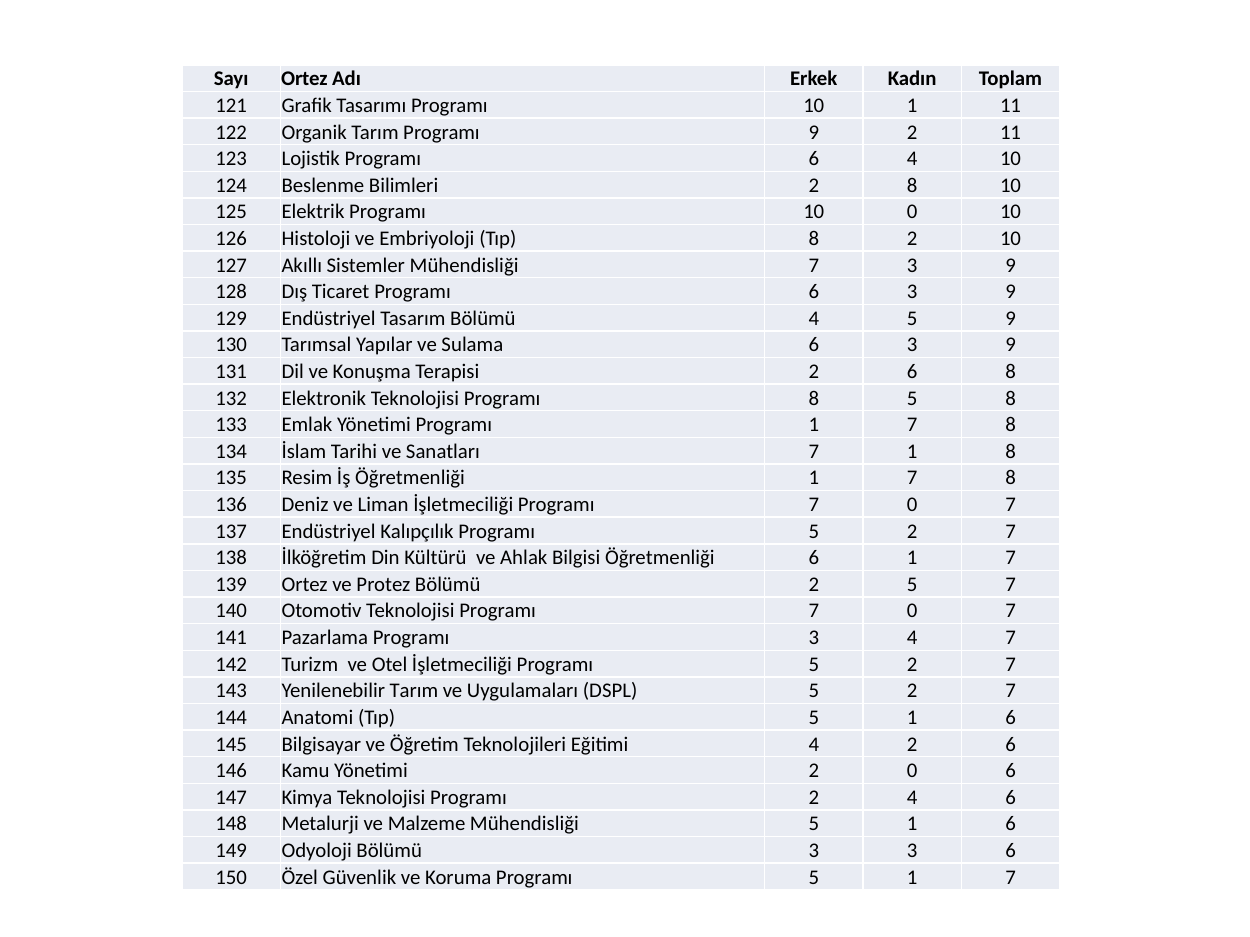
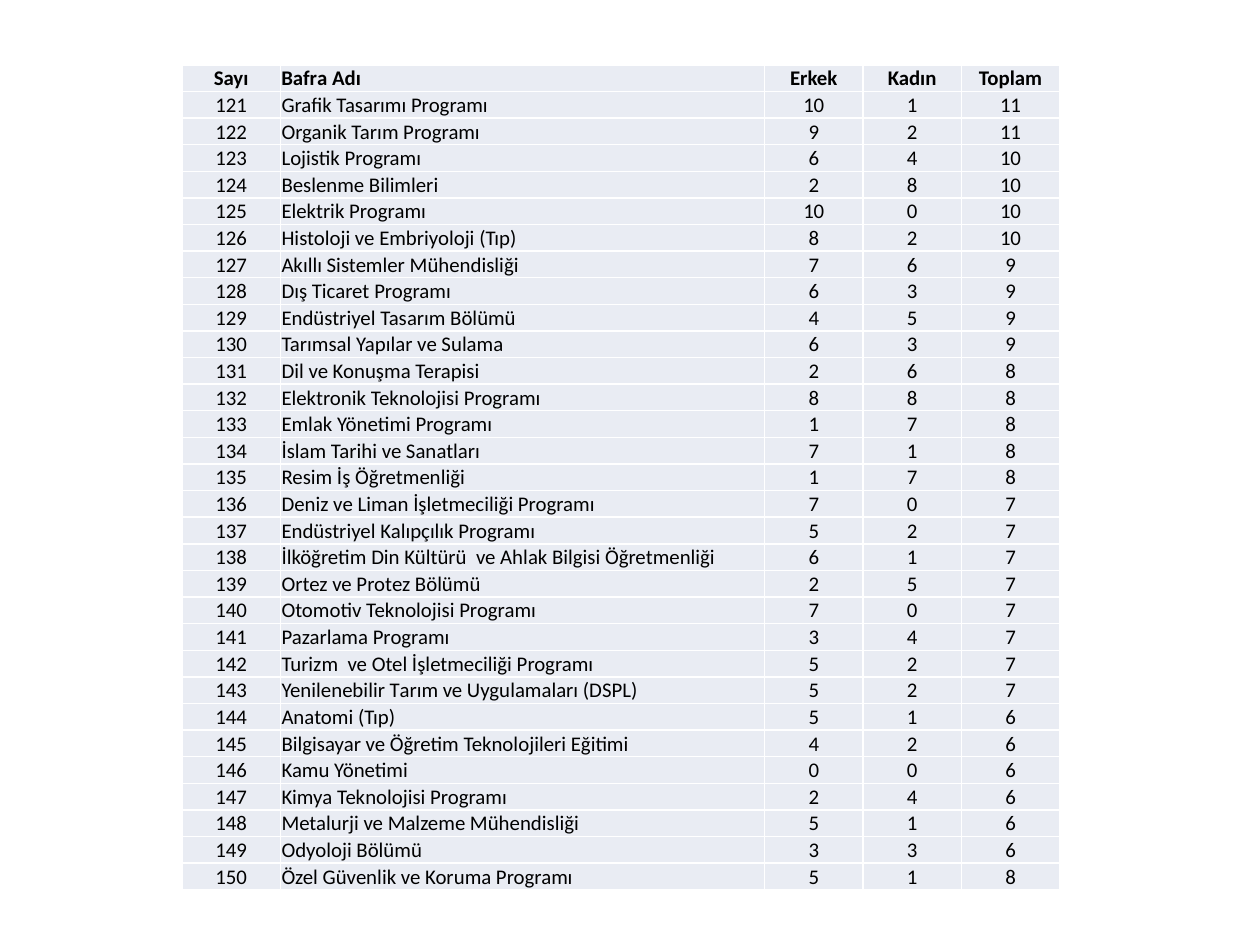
Sayı Ortez: Ortez -> Bafra
7 3: 3 -> 6
Programı 8 5: 5 -> 8
Yönetimi 2: 2 -> 0
5 1 7: 7 -> 8
